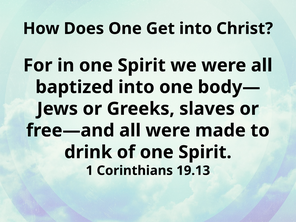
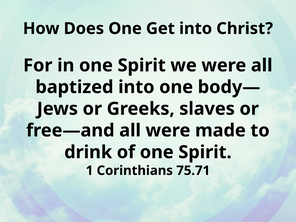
19.13: 19.13 -> 75.71
